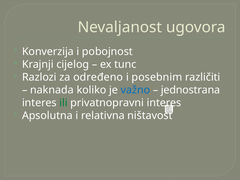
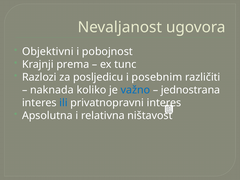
Konverzija: Konverzija -> Objektivni
cijelog: cijelog -> prema
određeno: određeno -> posljedicu
ili colour: green -> blue
